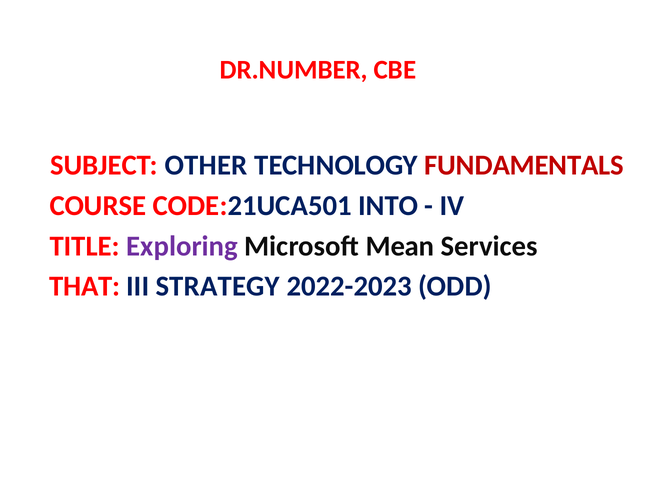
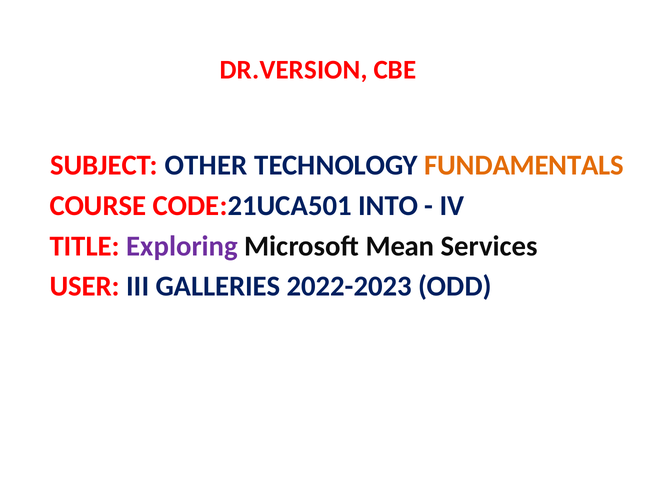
DR.NUMBER: DR.NUMBER -> DR.VERSION
FUNDAMENTALS colour: red -> orange
THAT: THAT -> USER
STRATEGY: STRATEGY -> GALLERIES
